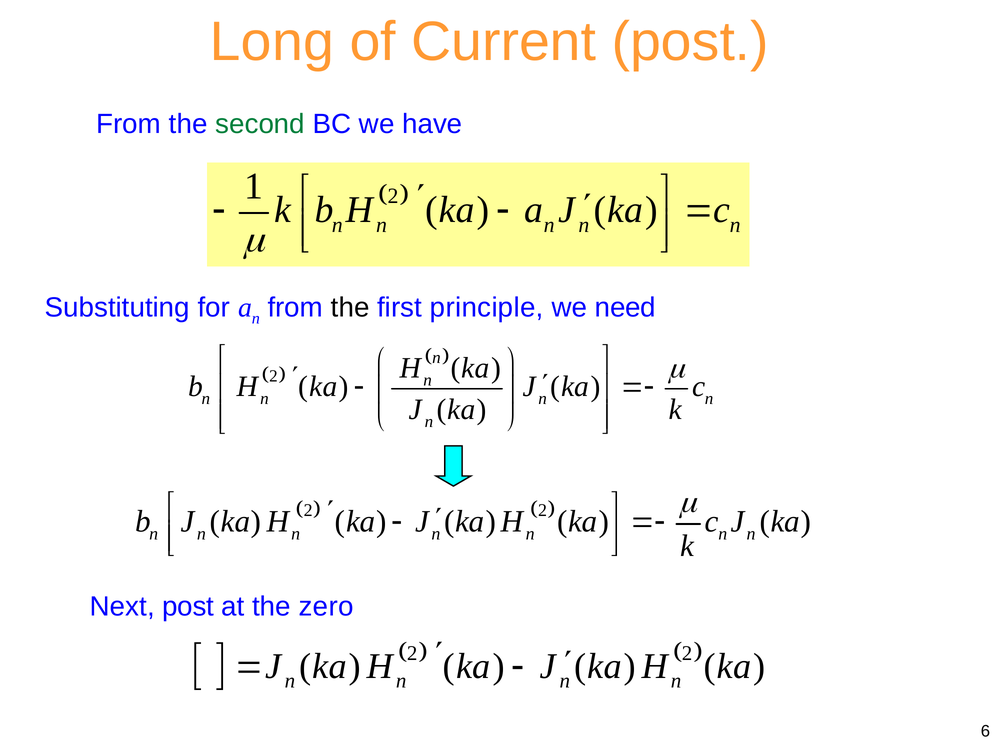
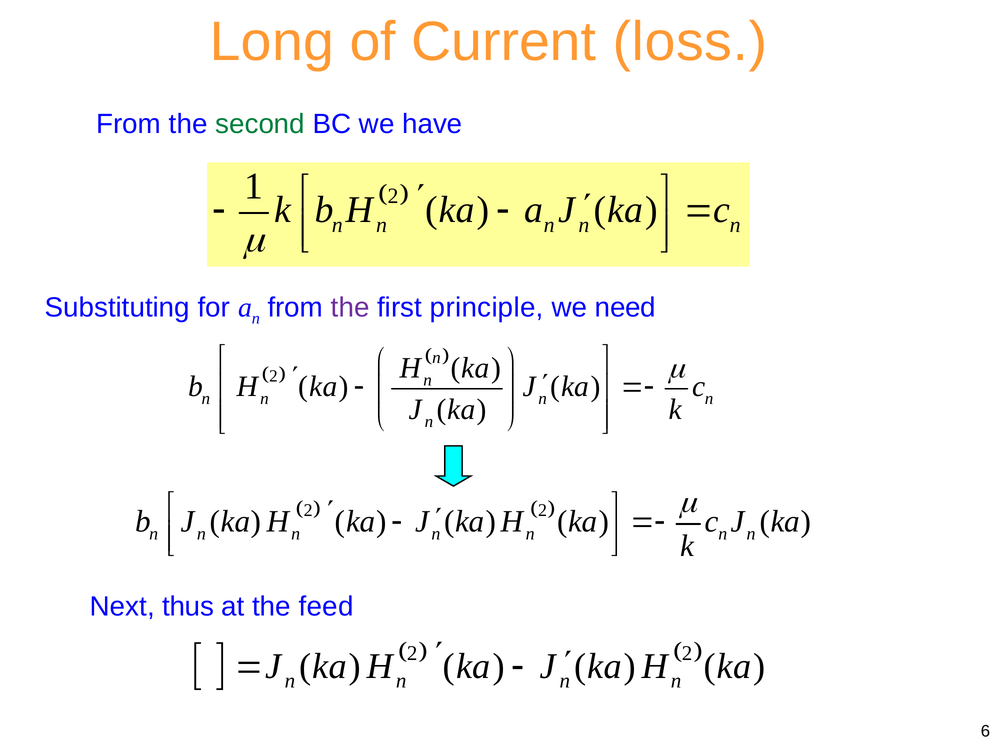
Current post: post -> loss
the at (350, 308) colour: black -> purple
Next post: post -> thus
zero: zero -> feed
